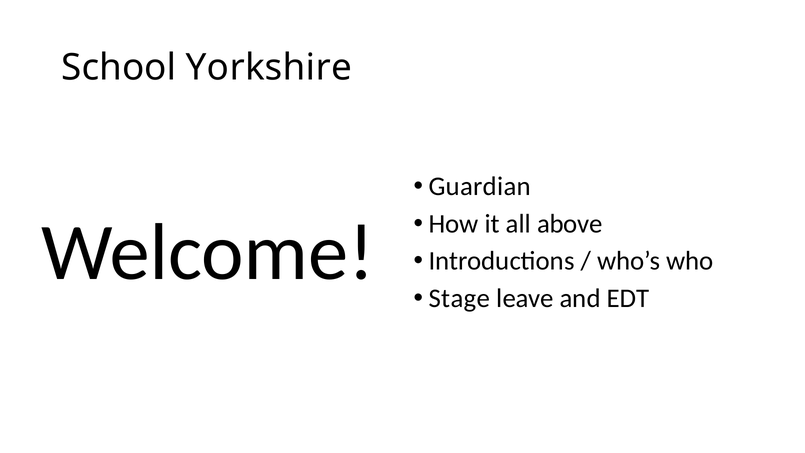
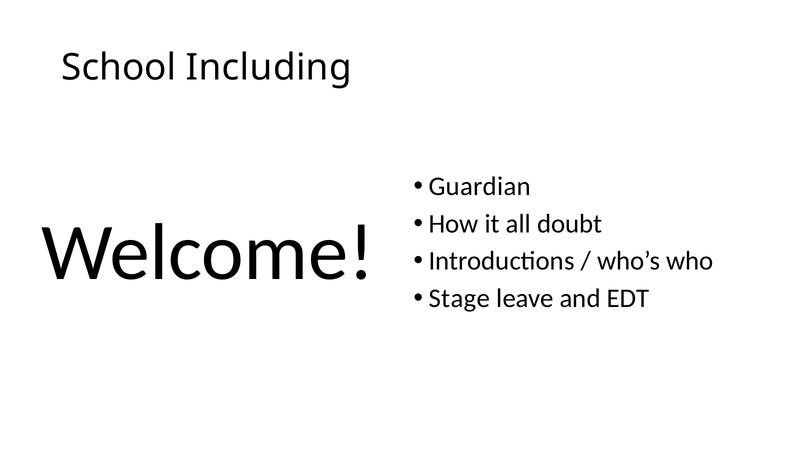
Yorkshire: Yorkshire -> Including
above: above -> doubt
